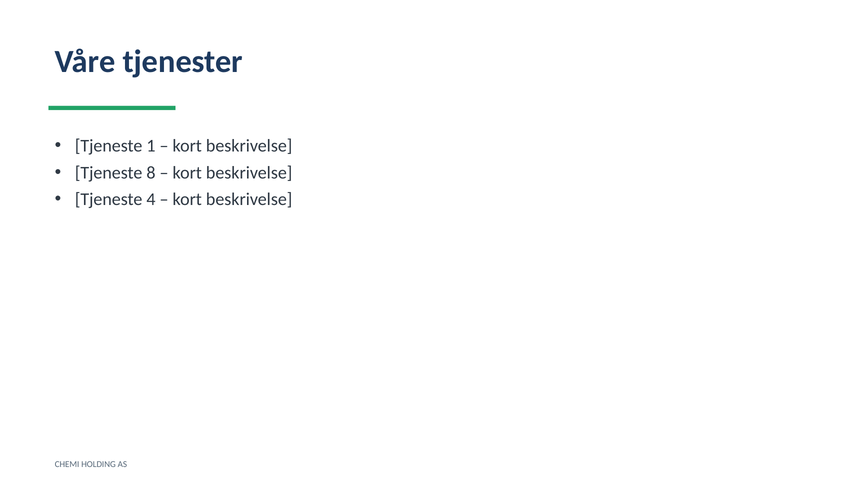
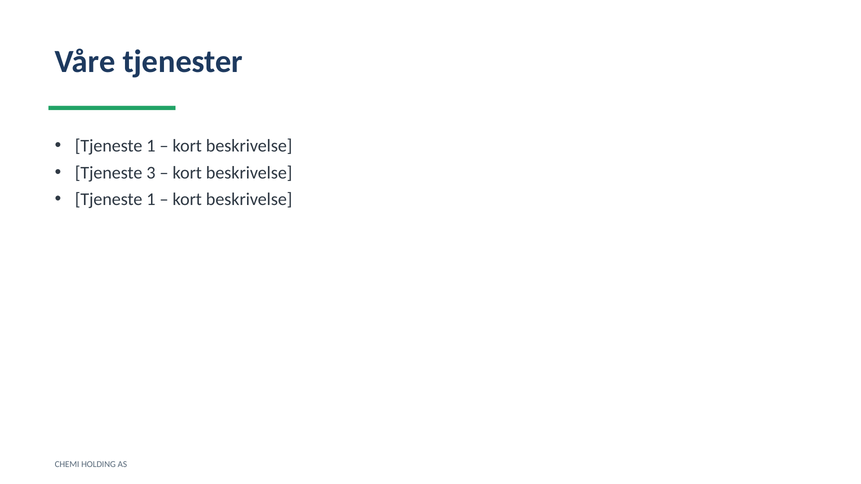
8: 8 -> 3
4 at (151, 200): 4 -> 1
